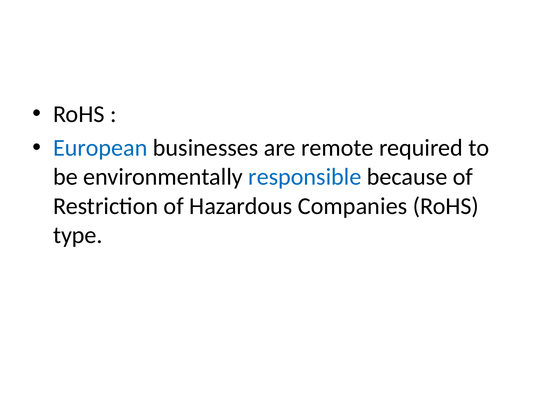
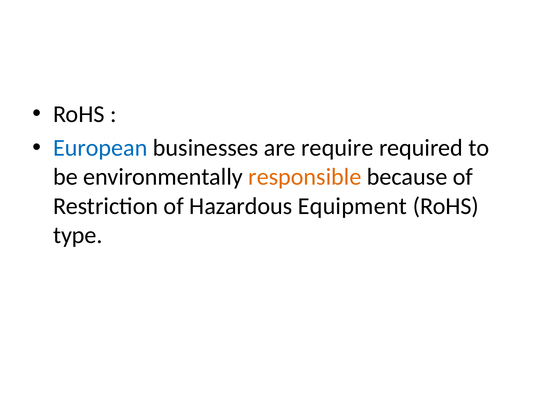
remote: remote -> require
responsible colour: blue -> orange
Companies: Companies -> Equipment
